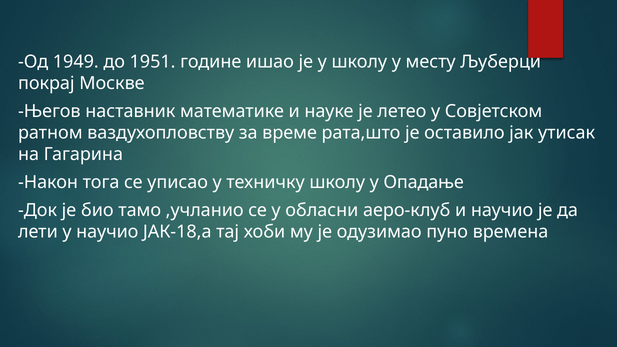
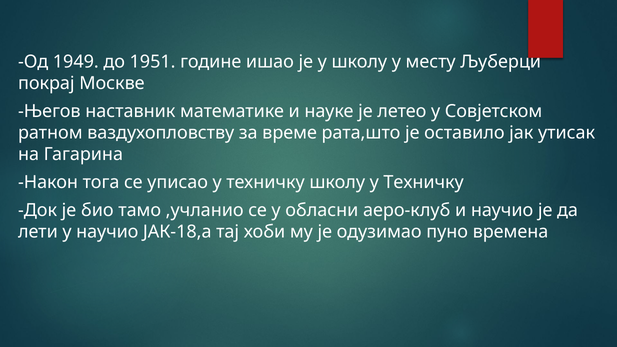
школу у Опадање: Опадање -> Техничку
